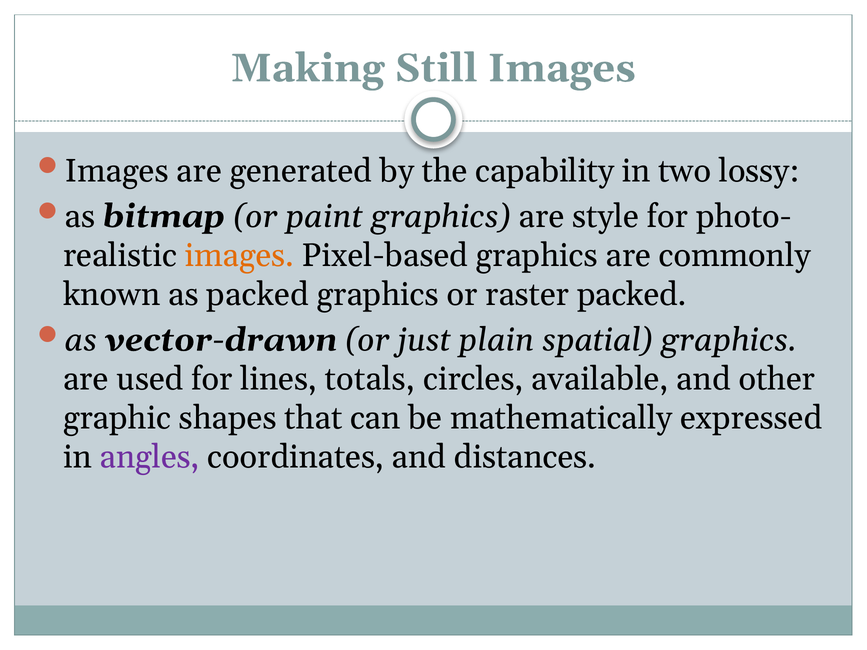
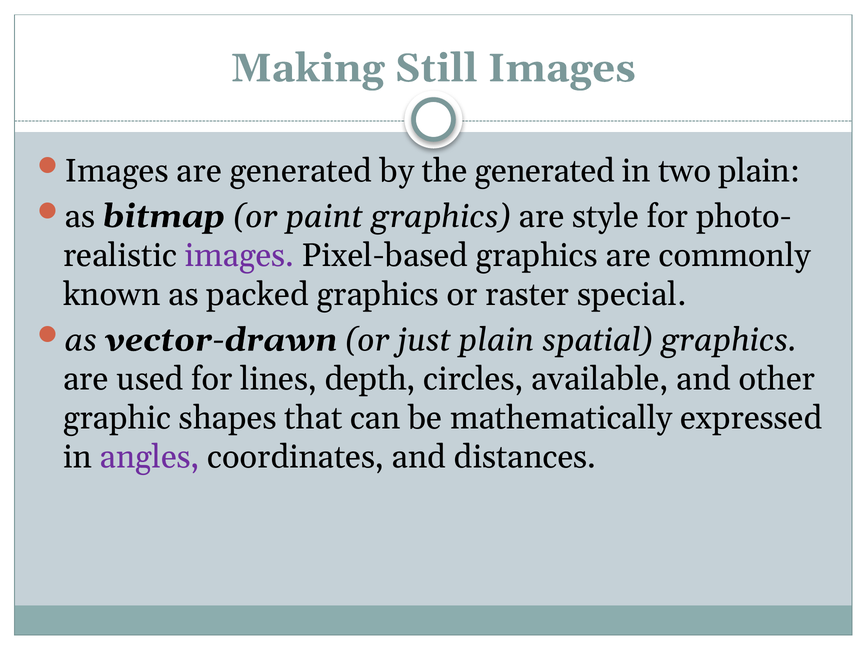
the capability: capability -> generated
two lossy: lossy -> plain
images at (239, 255) colour: orange -> purple
raster packed: packed -> special
totals: totals -> depth
